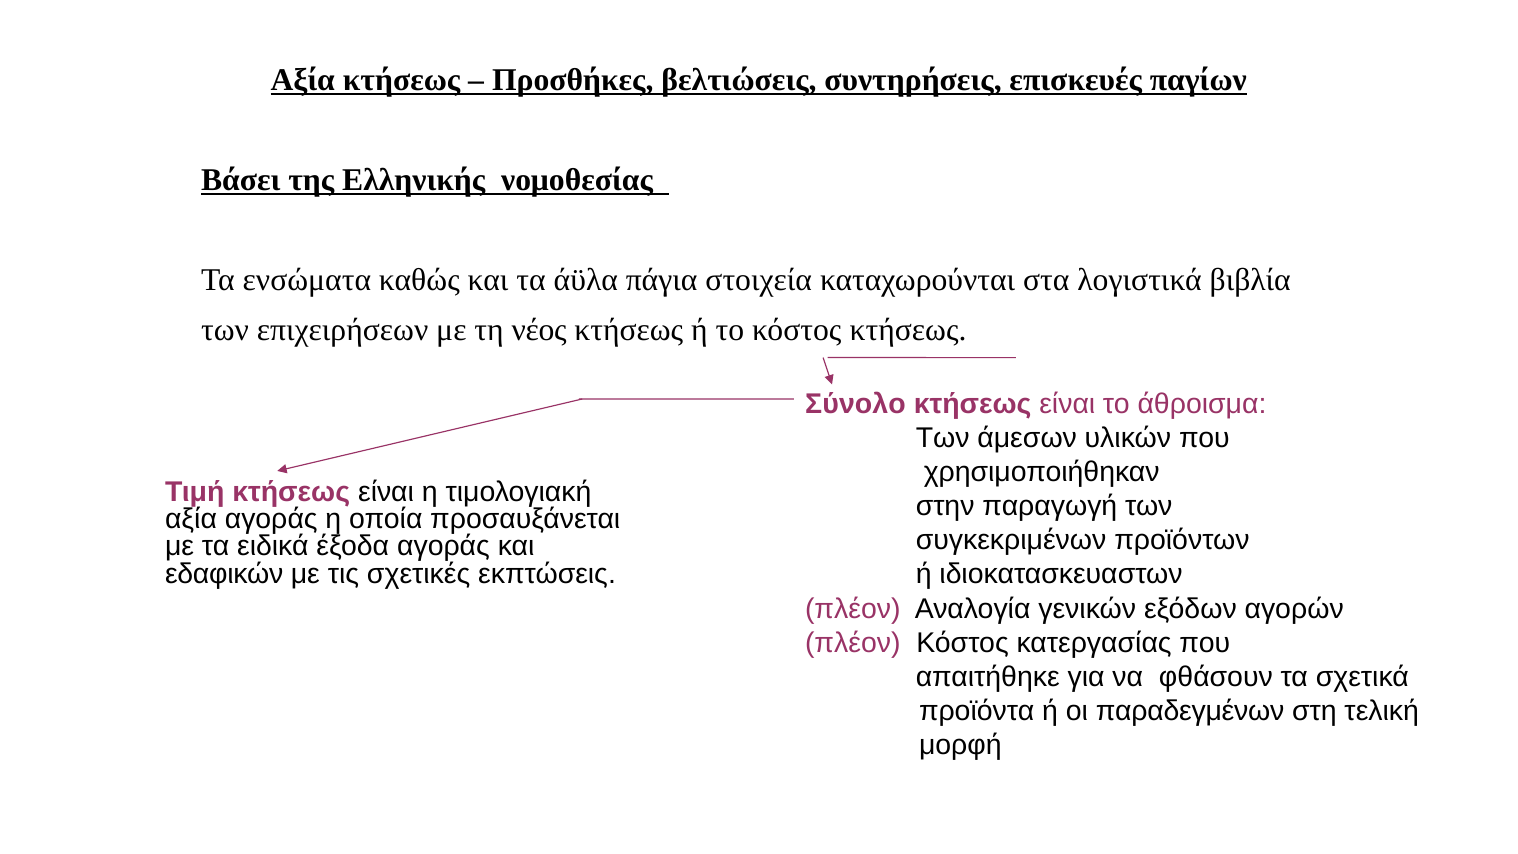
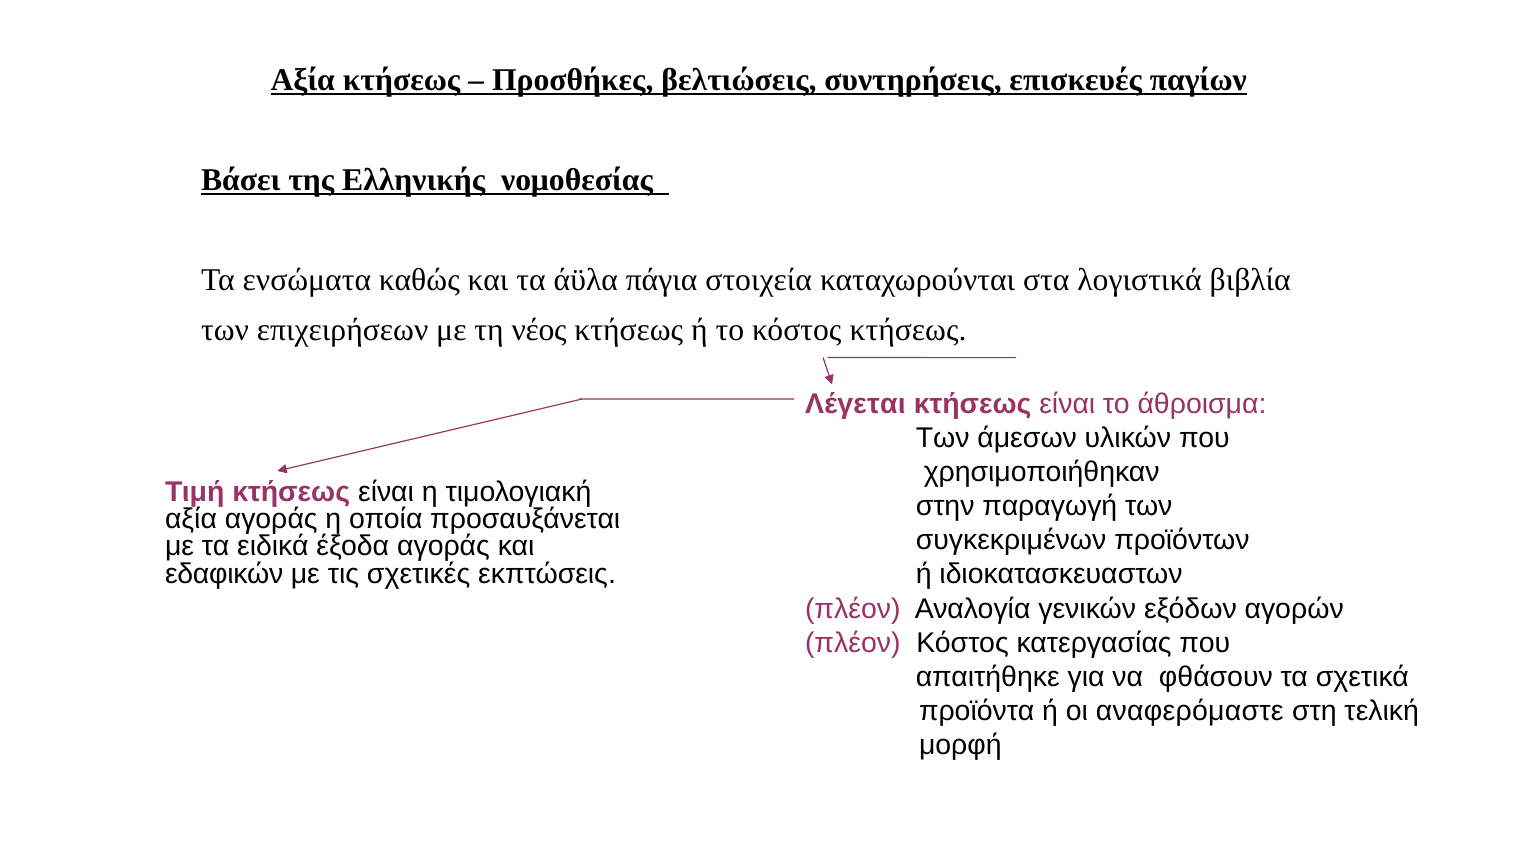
Σύνολο: Σύνολο -> Λέγεται
παραδεγμένων: παραδεγμένων -> αναφερόμαστε
